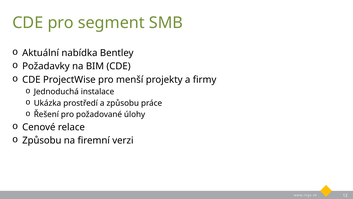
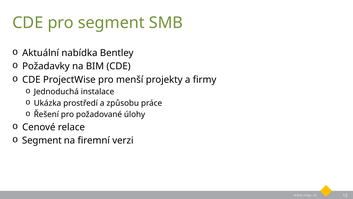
Způsobu at (42, 140): Způsobu -> Segment
